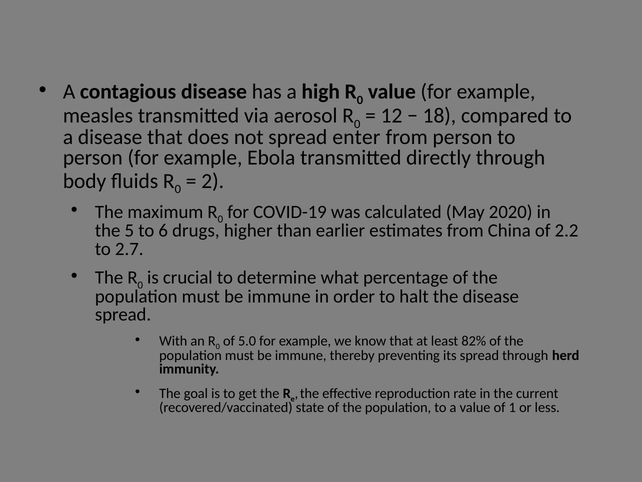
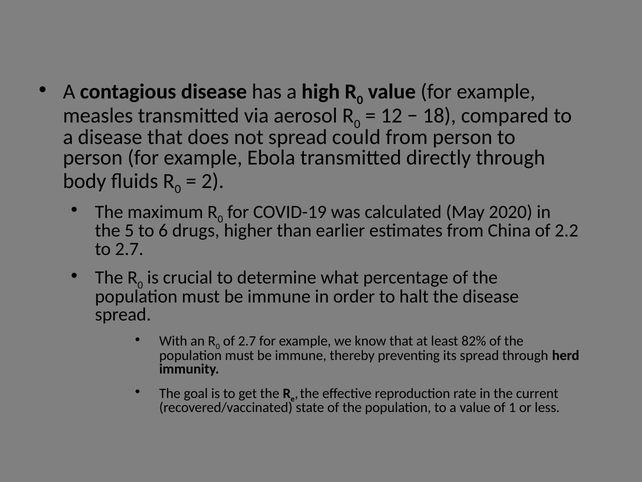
enter: enter -> could
of 5.0: 5.0 -> 2.7
